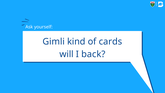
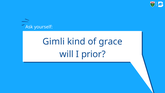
cards: cards -> grace
back: back -> prior
